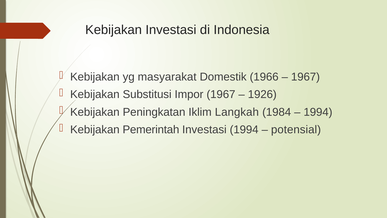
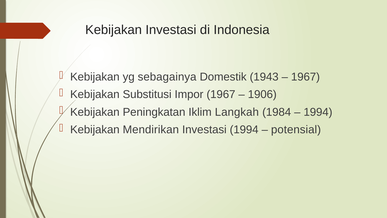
masyarakat: masyarakat -> sebagainya
1966: 1966 -> 1943
1926: 1926 -> 1906
Pemerintah: Pemerintah -> Mendirikan
